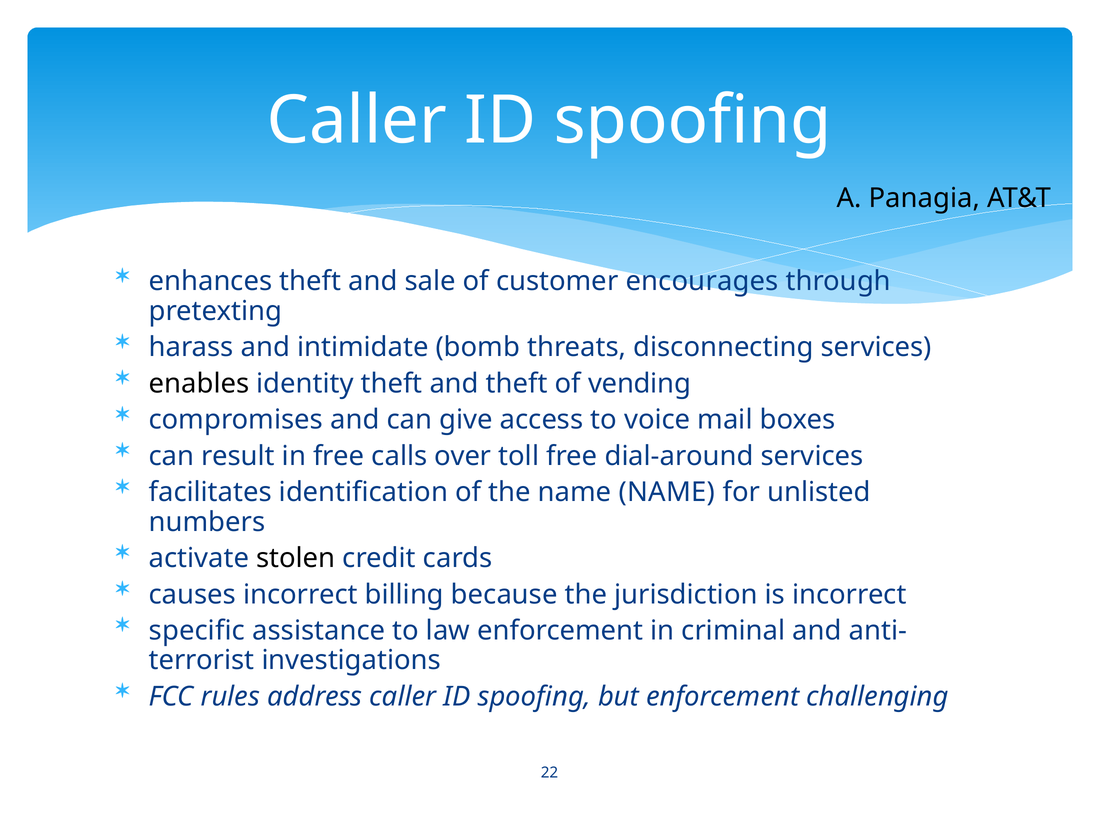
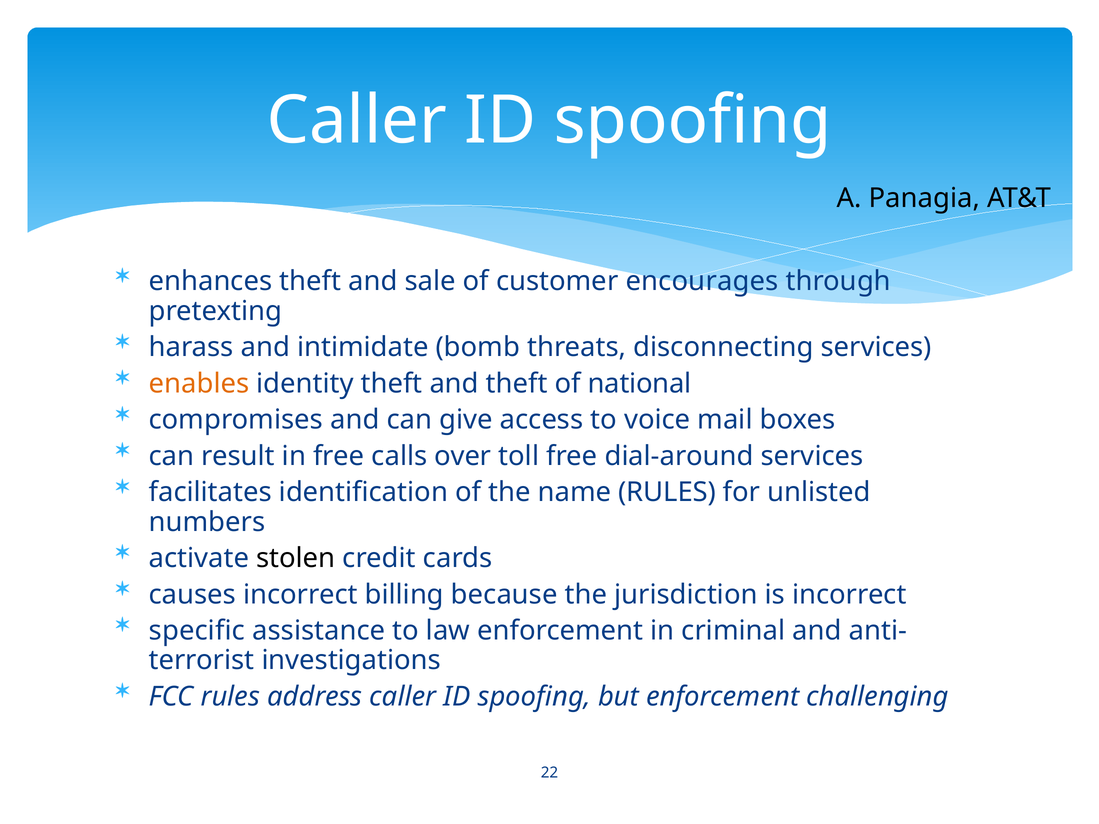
enables colour: black -> orange
vending: vending -> national
name NAME: NAME -> RULES
